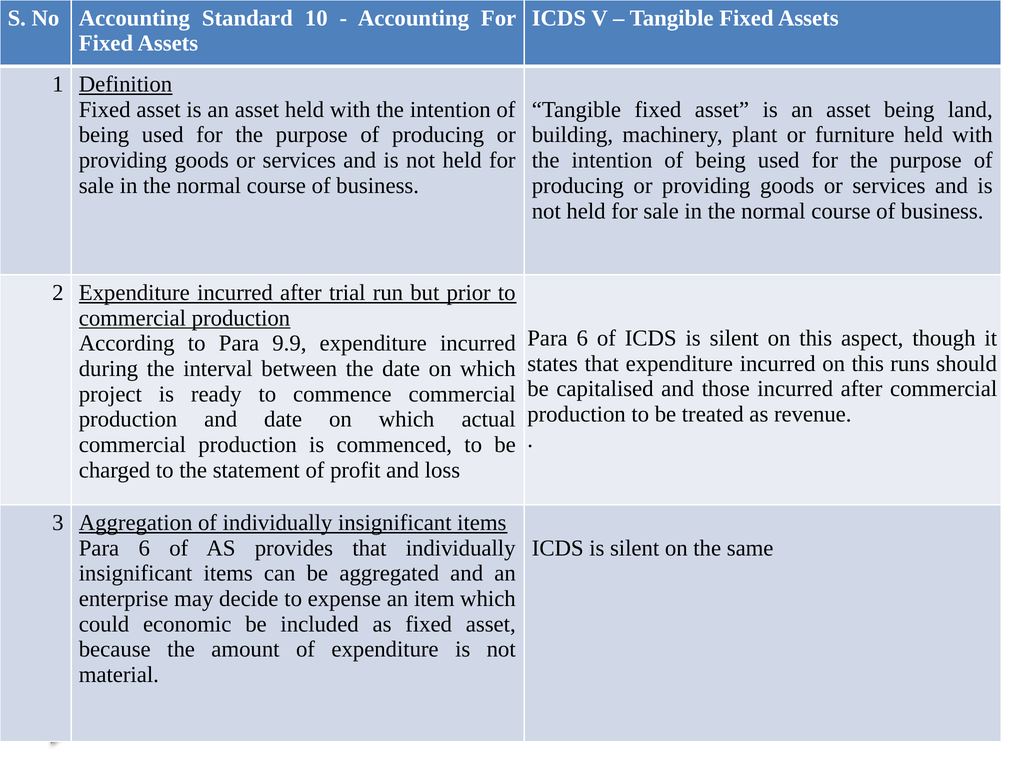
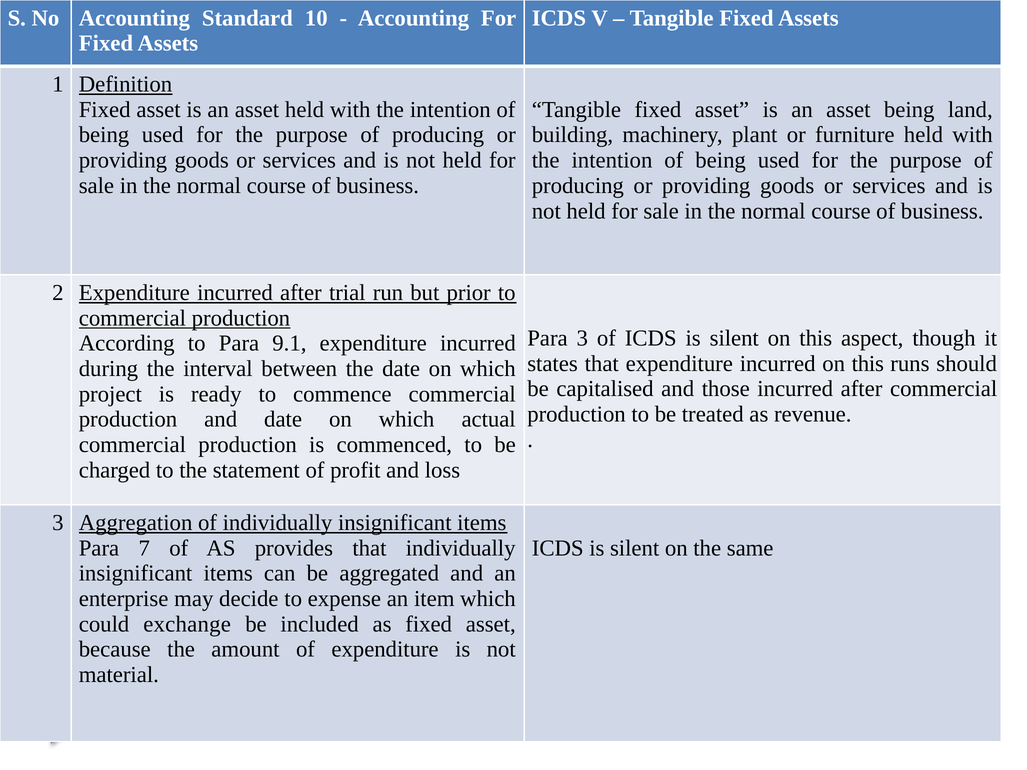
6 at (582, 338): 6 -> 3
9.9: 9.9 -> 9.1
6 at (144, 548): 6 -> 7
economic: economic -> exchange
